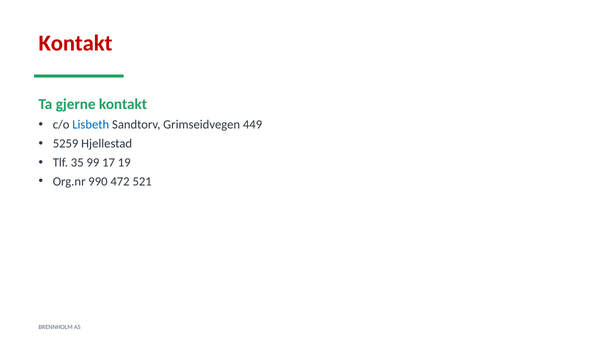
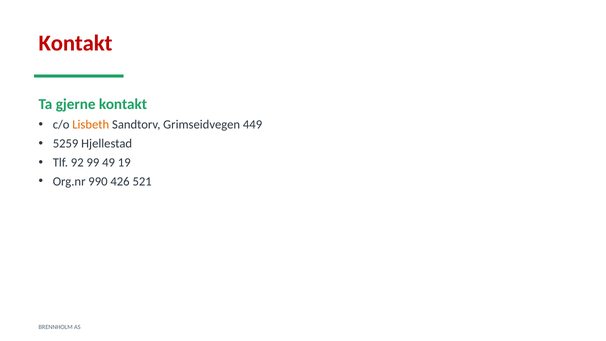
Lisbeth colour: blue -> orange
35: 35 -> 92
17: 17 -> 49
472: 472 -> 426
